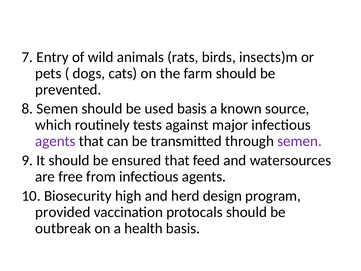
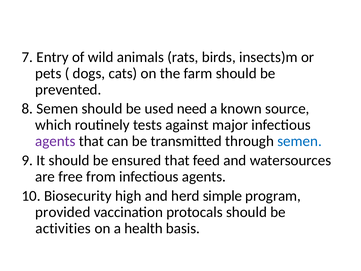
used basis: basis -> need
semen at (300, 141) colour: purple -> blue
design: design -> simple
outbreak: outbreak -> activities
